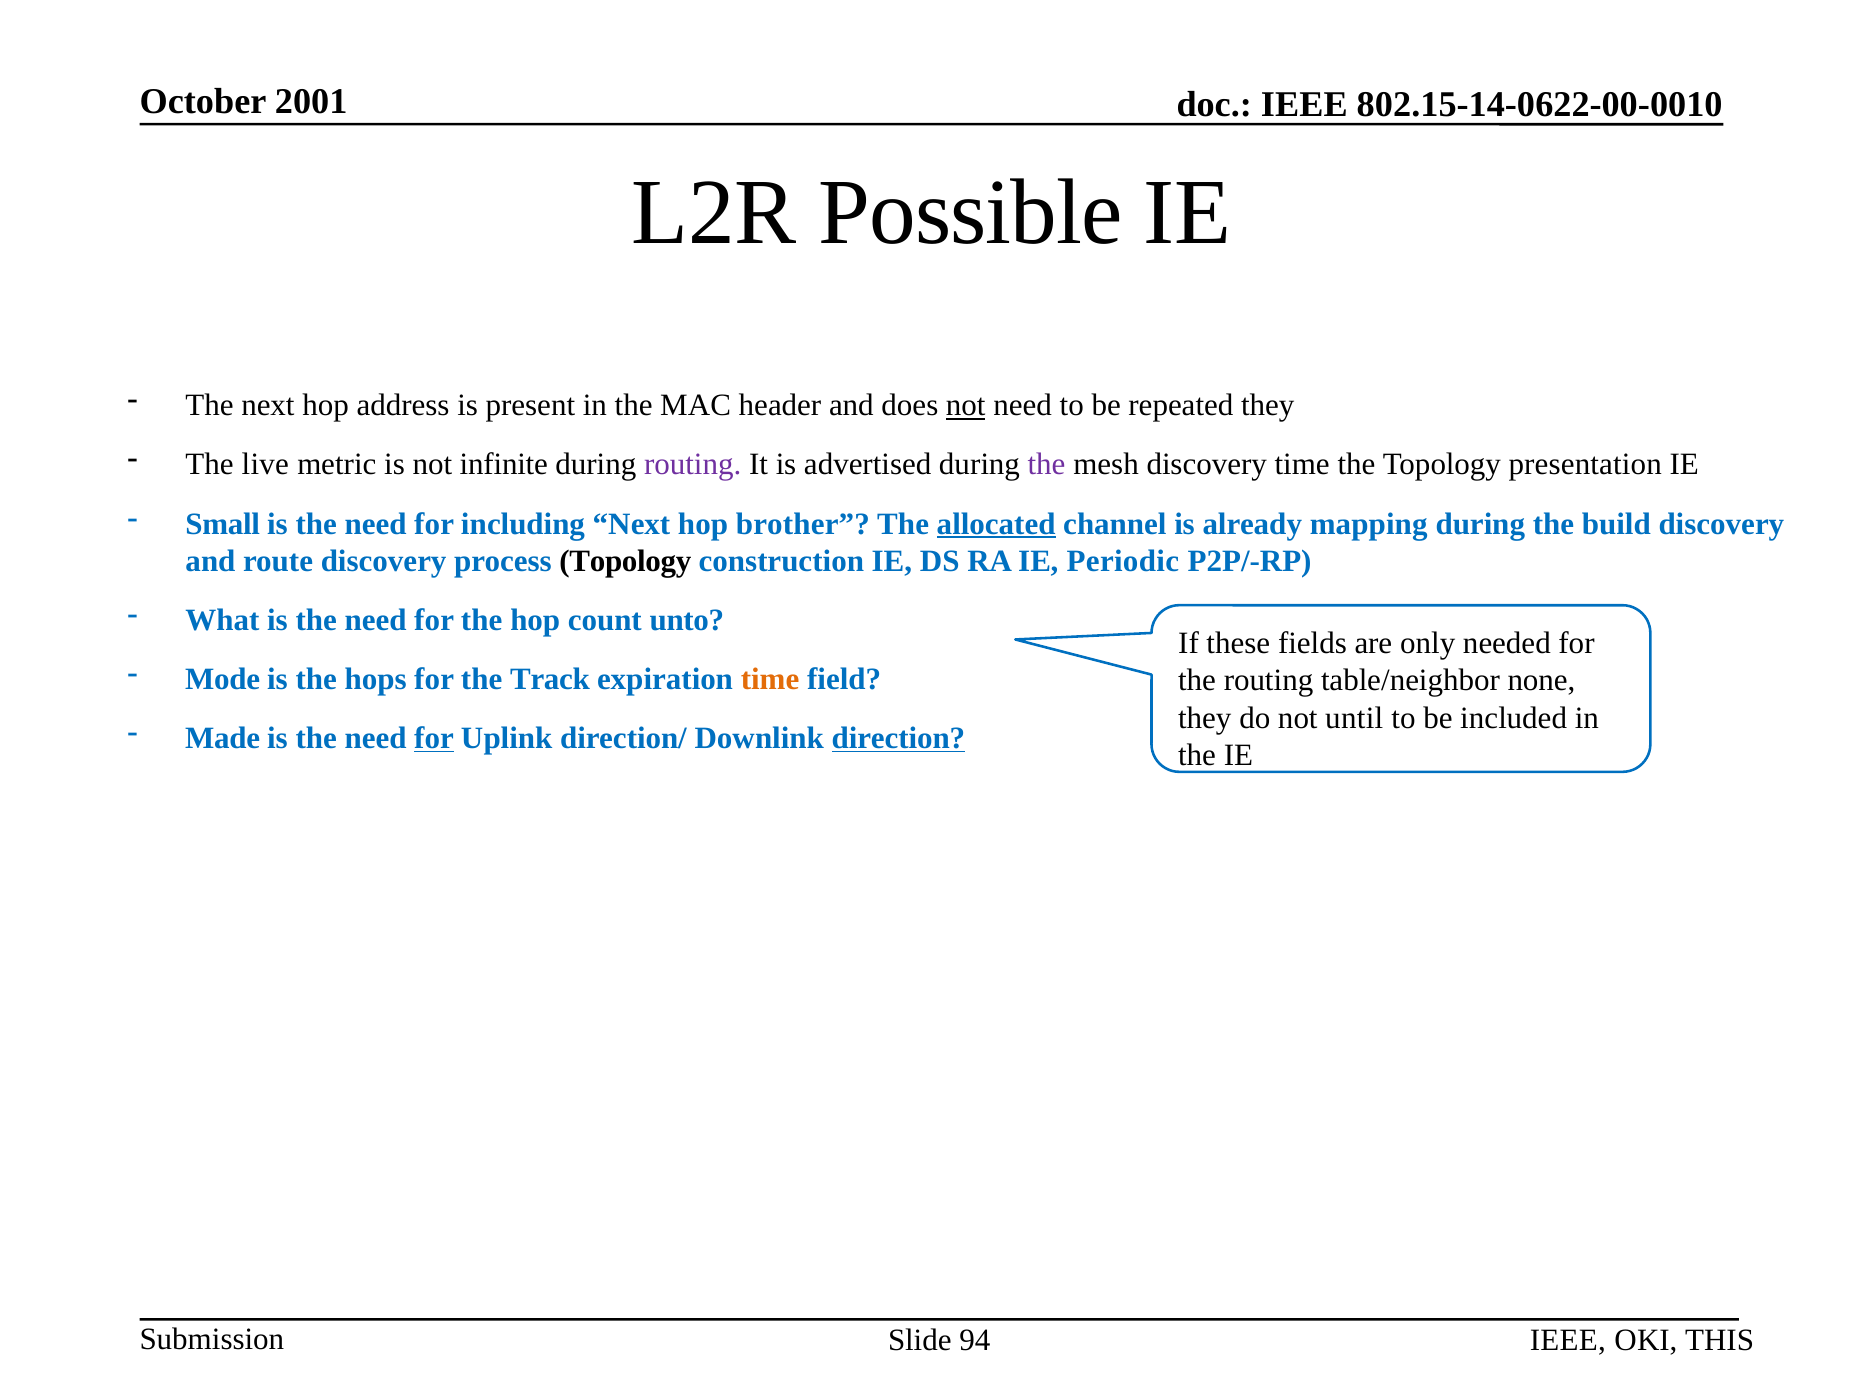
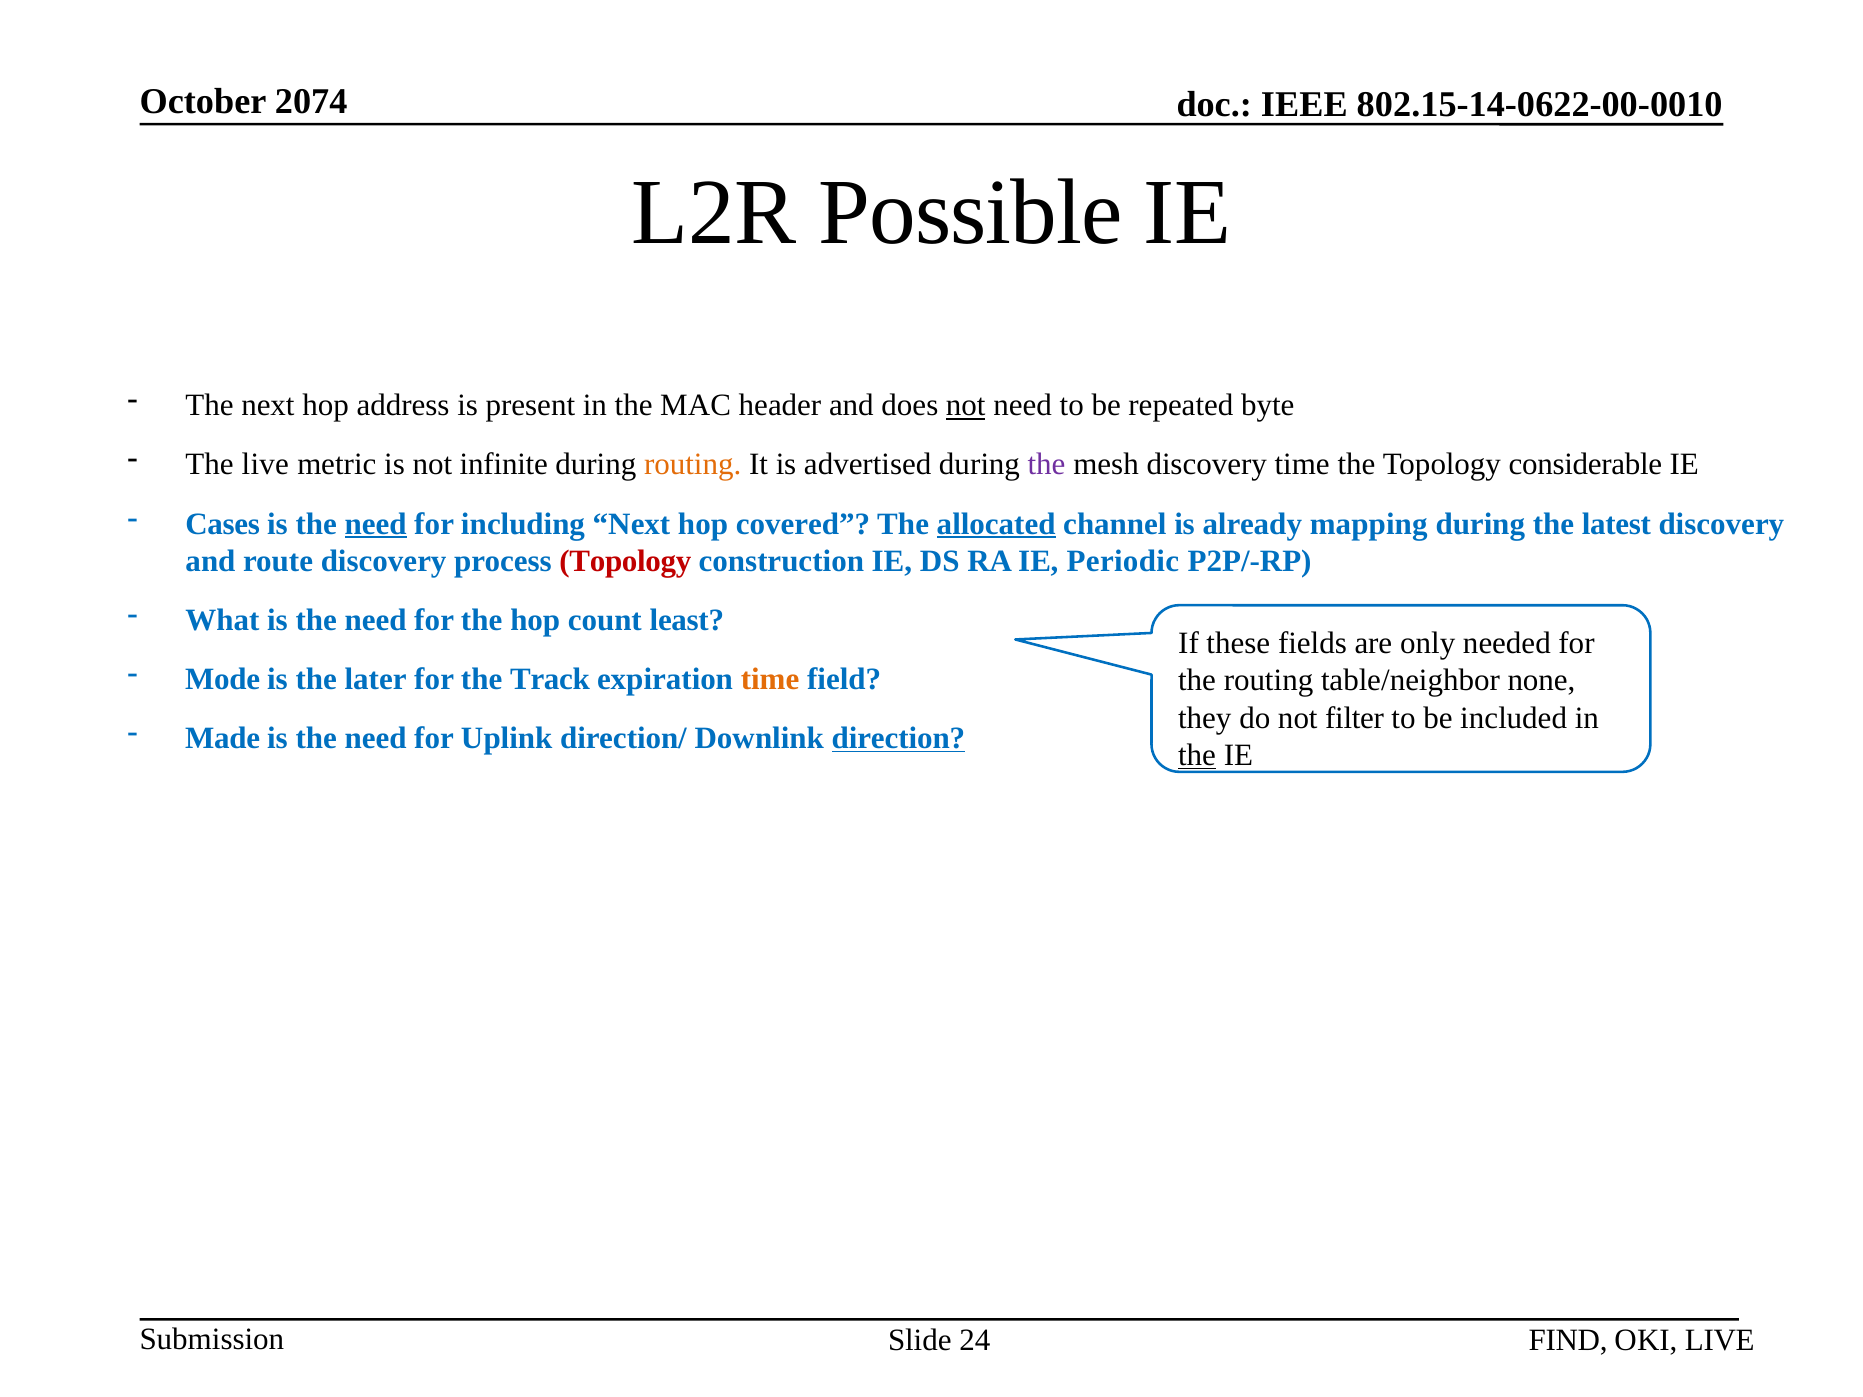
2001: 2001 -> 2074
repeated they: they -> byte
routing at (693, 465) colour: purple -> orange
presentation: presentation -> considerable
Small: Small -> Cases
need at (376, 524) underline: none -> present
brother: brother -> covered
build: build -> latest
Topology at (625, 561) colour: black -> red
unto: unto -> least
hops: hops -> later
until: until -> filter
for at (434, 738) underline: present -> none
the at (1197, 755) underline: none -> present
IEEE at (1568, 1340): IEEE -> FIND
OKI THIS: THIS -> LIVE
94: 94 -> 24
